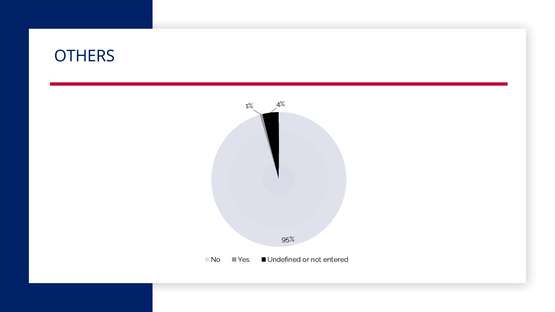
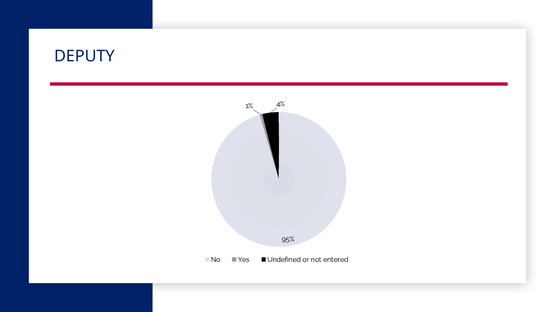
OTHERS: OTHERS -> DEPUTY
